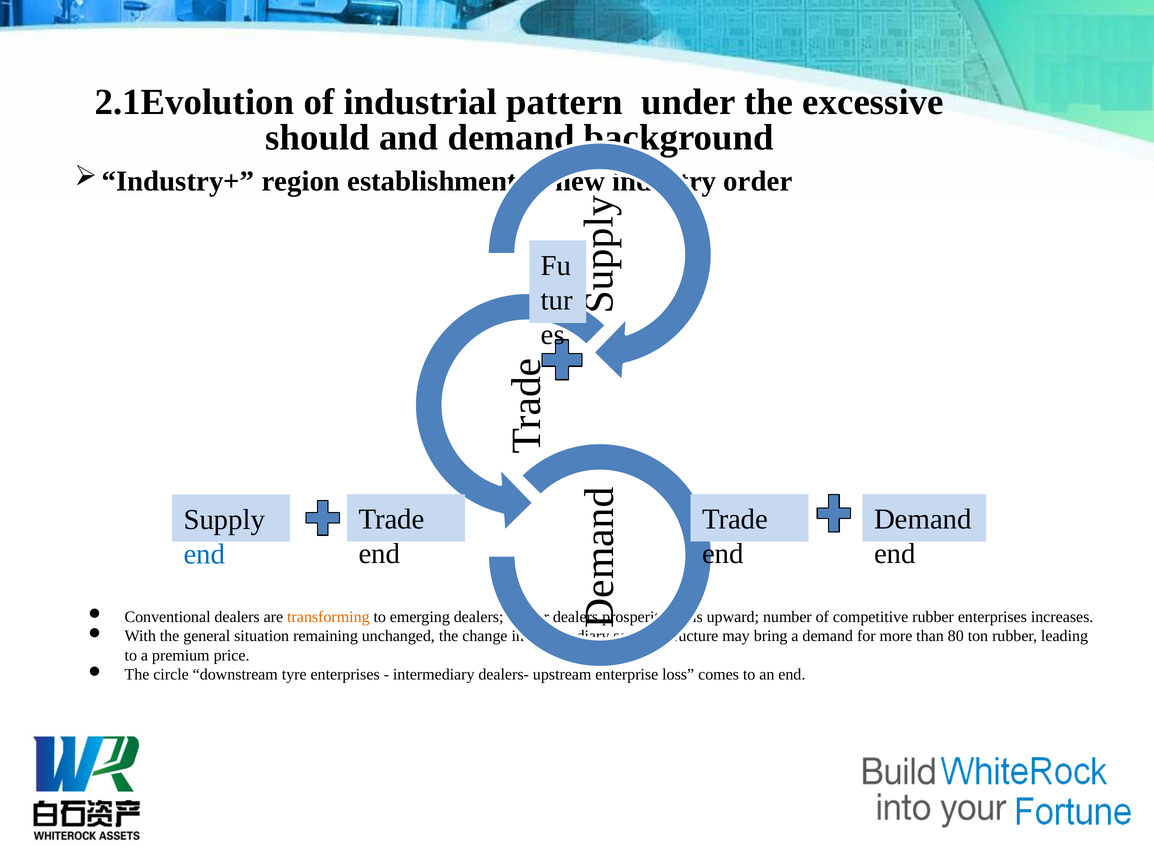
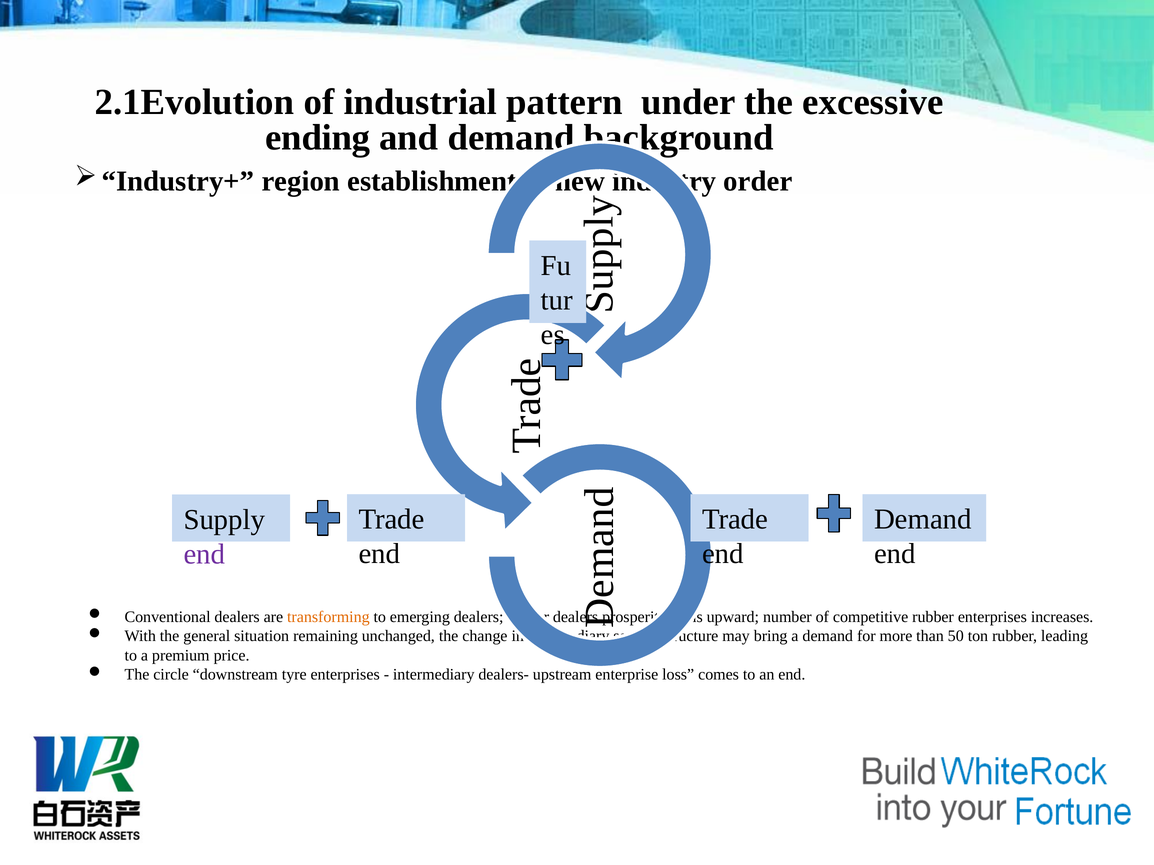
should: should -> ending
end at (204, 554) colour: blue -> purple
80: 80 -> 50
